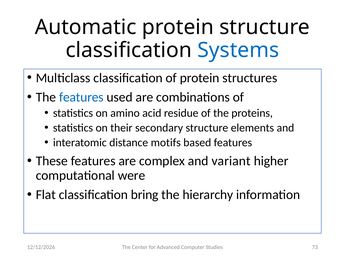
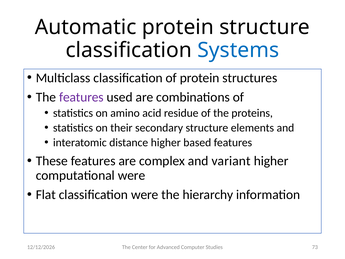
features at (81, 97) colour: blue -> purple
distance motifs: motifs -> higher
classification bring: bring -> were
